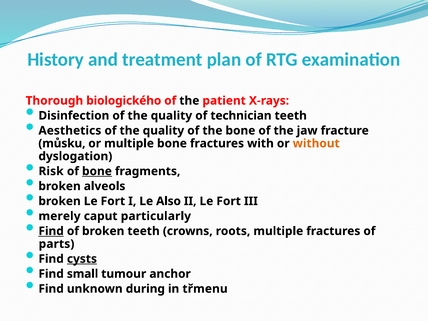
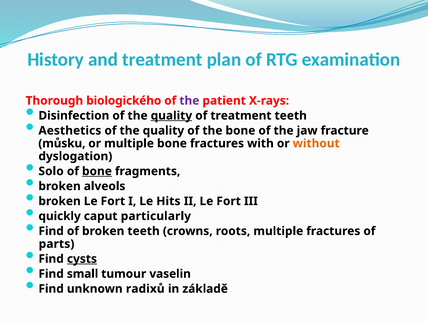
the at (189, 101) colour: black -> purple
quality at (171, 116) underline: none -> present
of technician: technician -> treatment
Risk: Risk -> Solo
Also: Also -> Hits
merely: merely -> quickly
Find at (51, 231) underline: present -> none
anchor: anchor -> vaselin
during: during -> radixů
třmenu: třmenu -> základě
